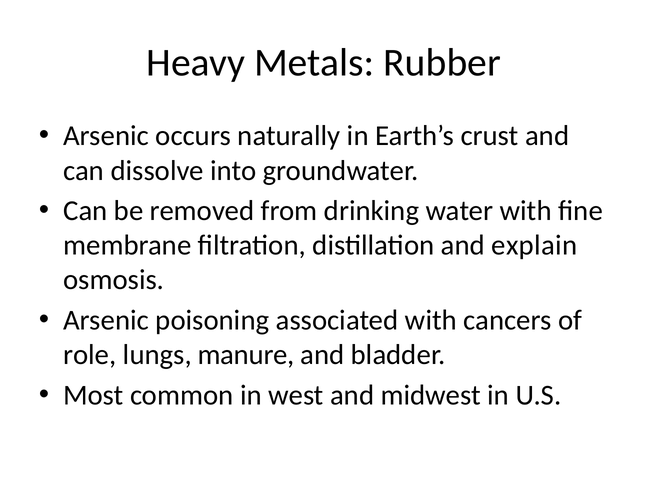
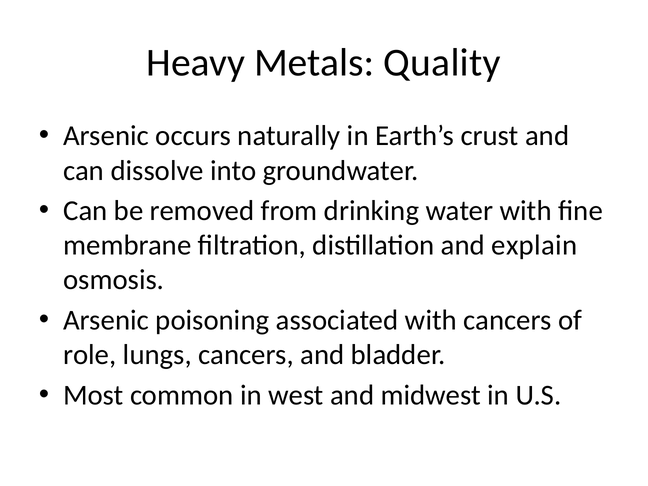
Rubber: Rubber -> Quality
lungs manure: manure -> cancers
